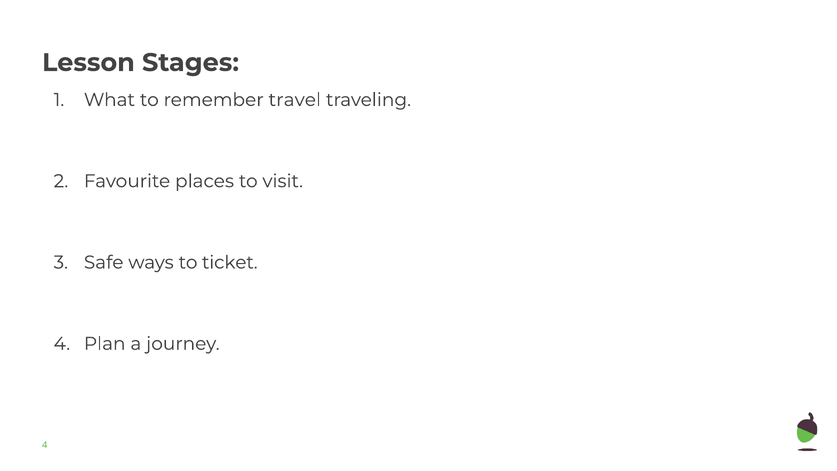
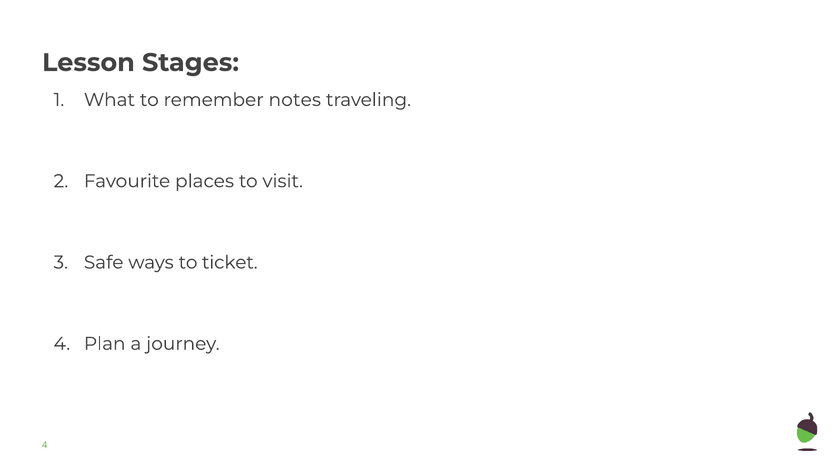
travel: travel -> notes
